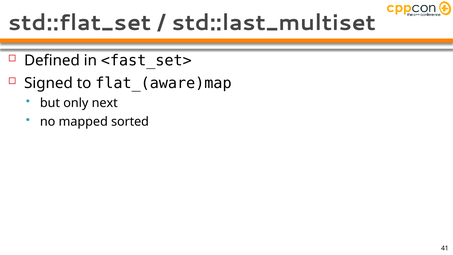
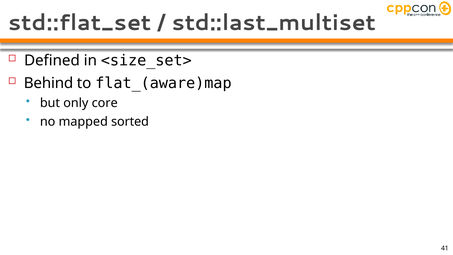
<fast_set>: <fast_set> -> <size_set>
Signed: Signed -> Behind
next: next -> core
